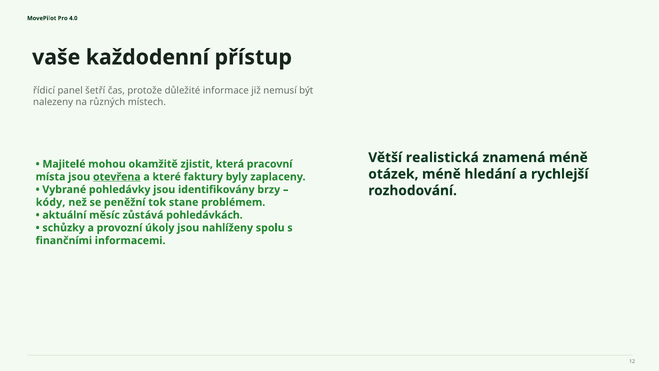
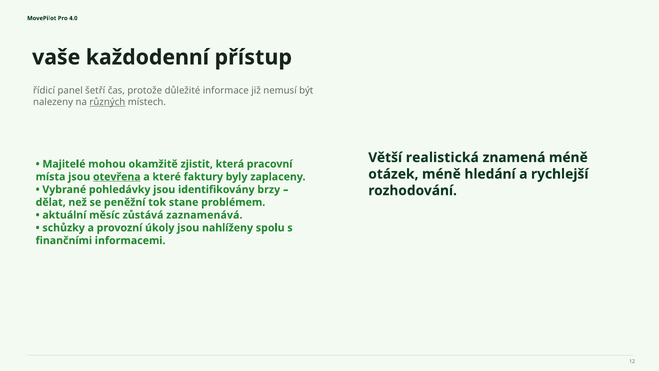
různých underline: none -> present
kódy: kódy -> dělat
pohledávkách: pohledávkách -> zaznamenává
